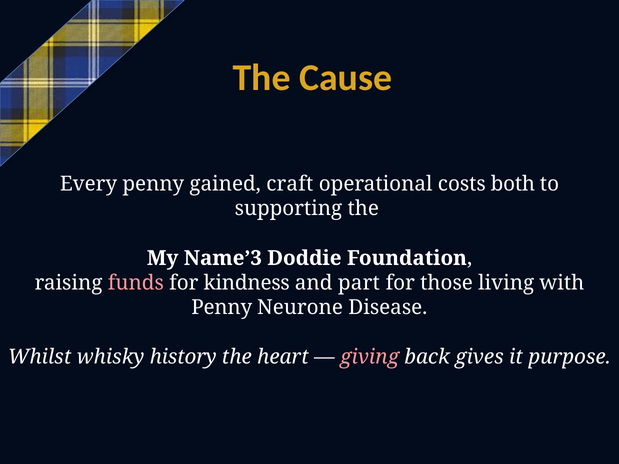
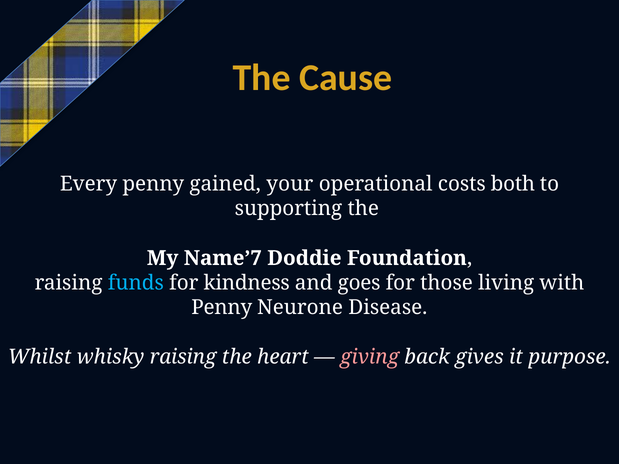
craft: craft -> your
Name’3: Name’3 -> Name’7
funds colour: pink -> light blue
part: part -> goes
whisky history: history -> raising
